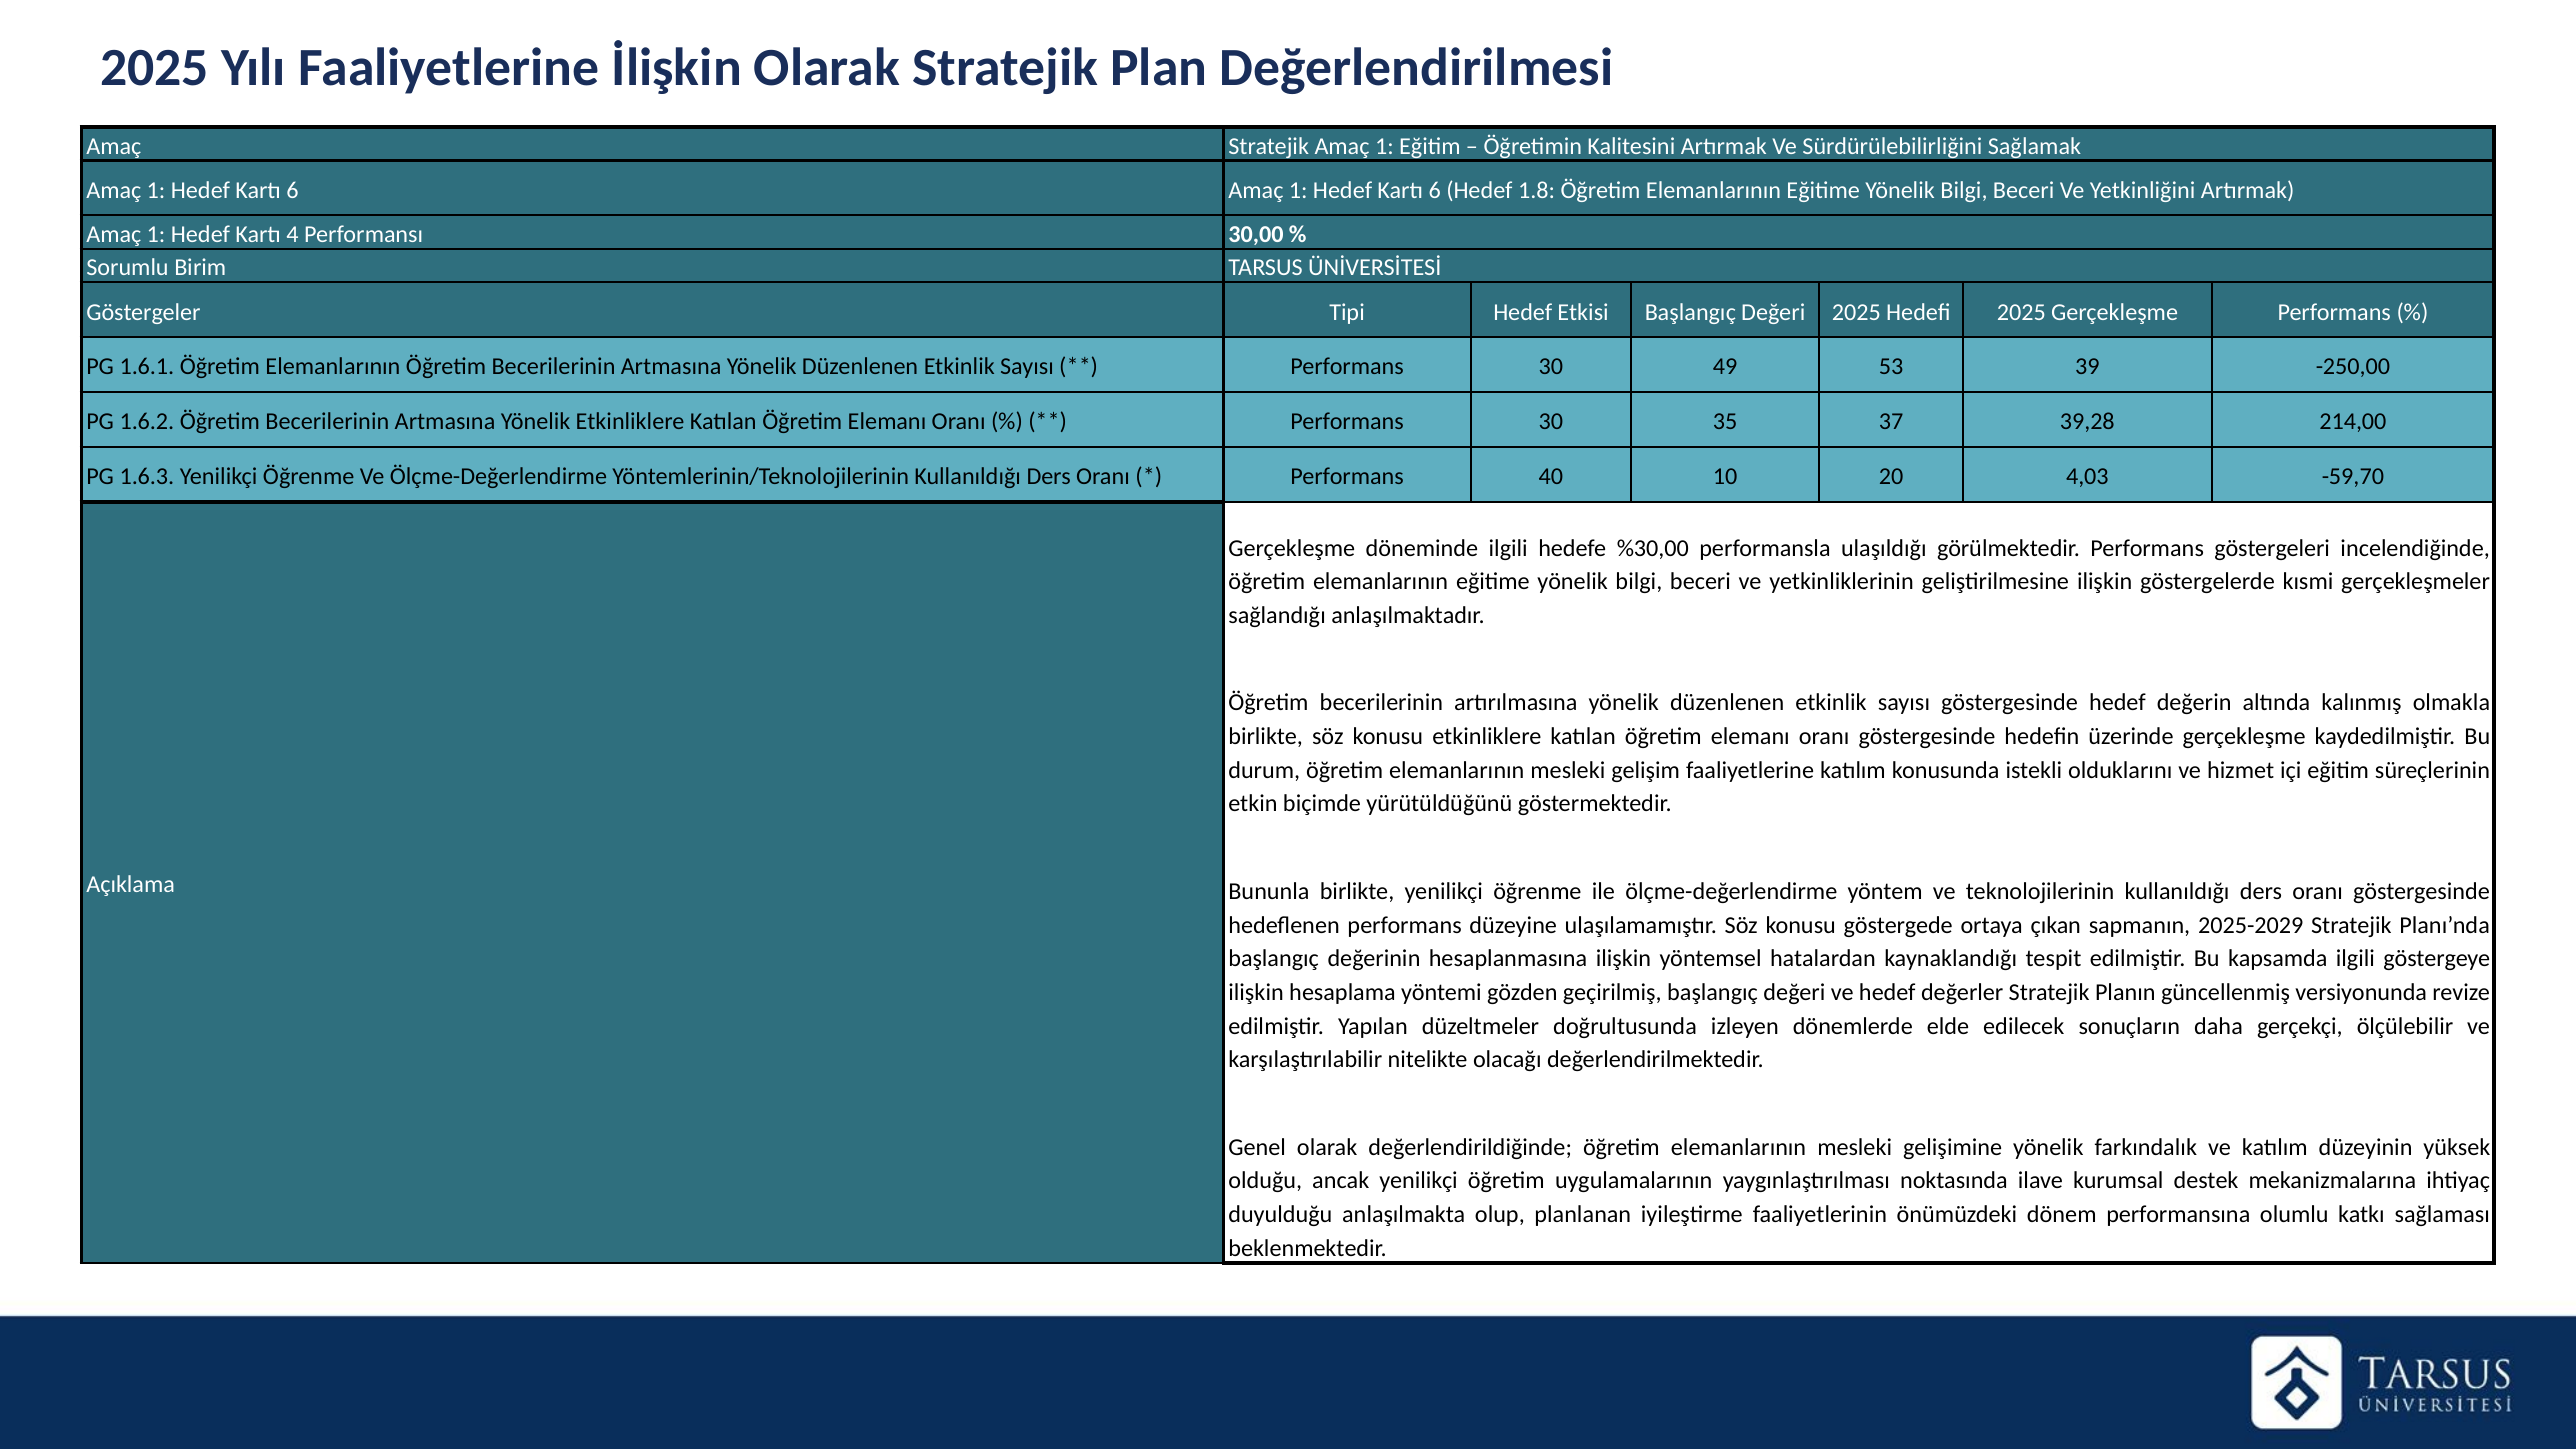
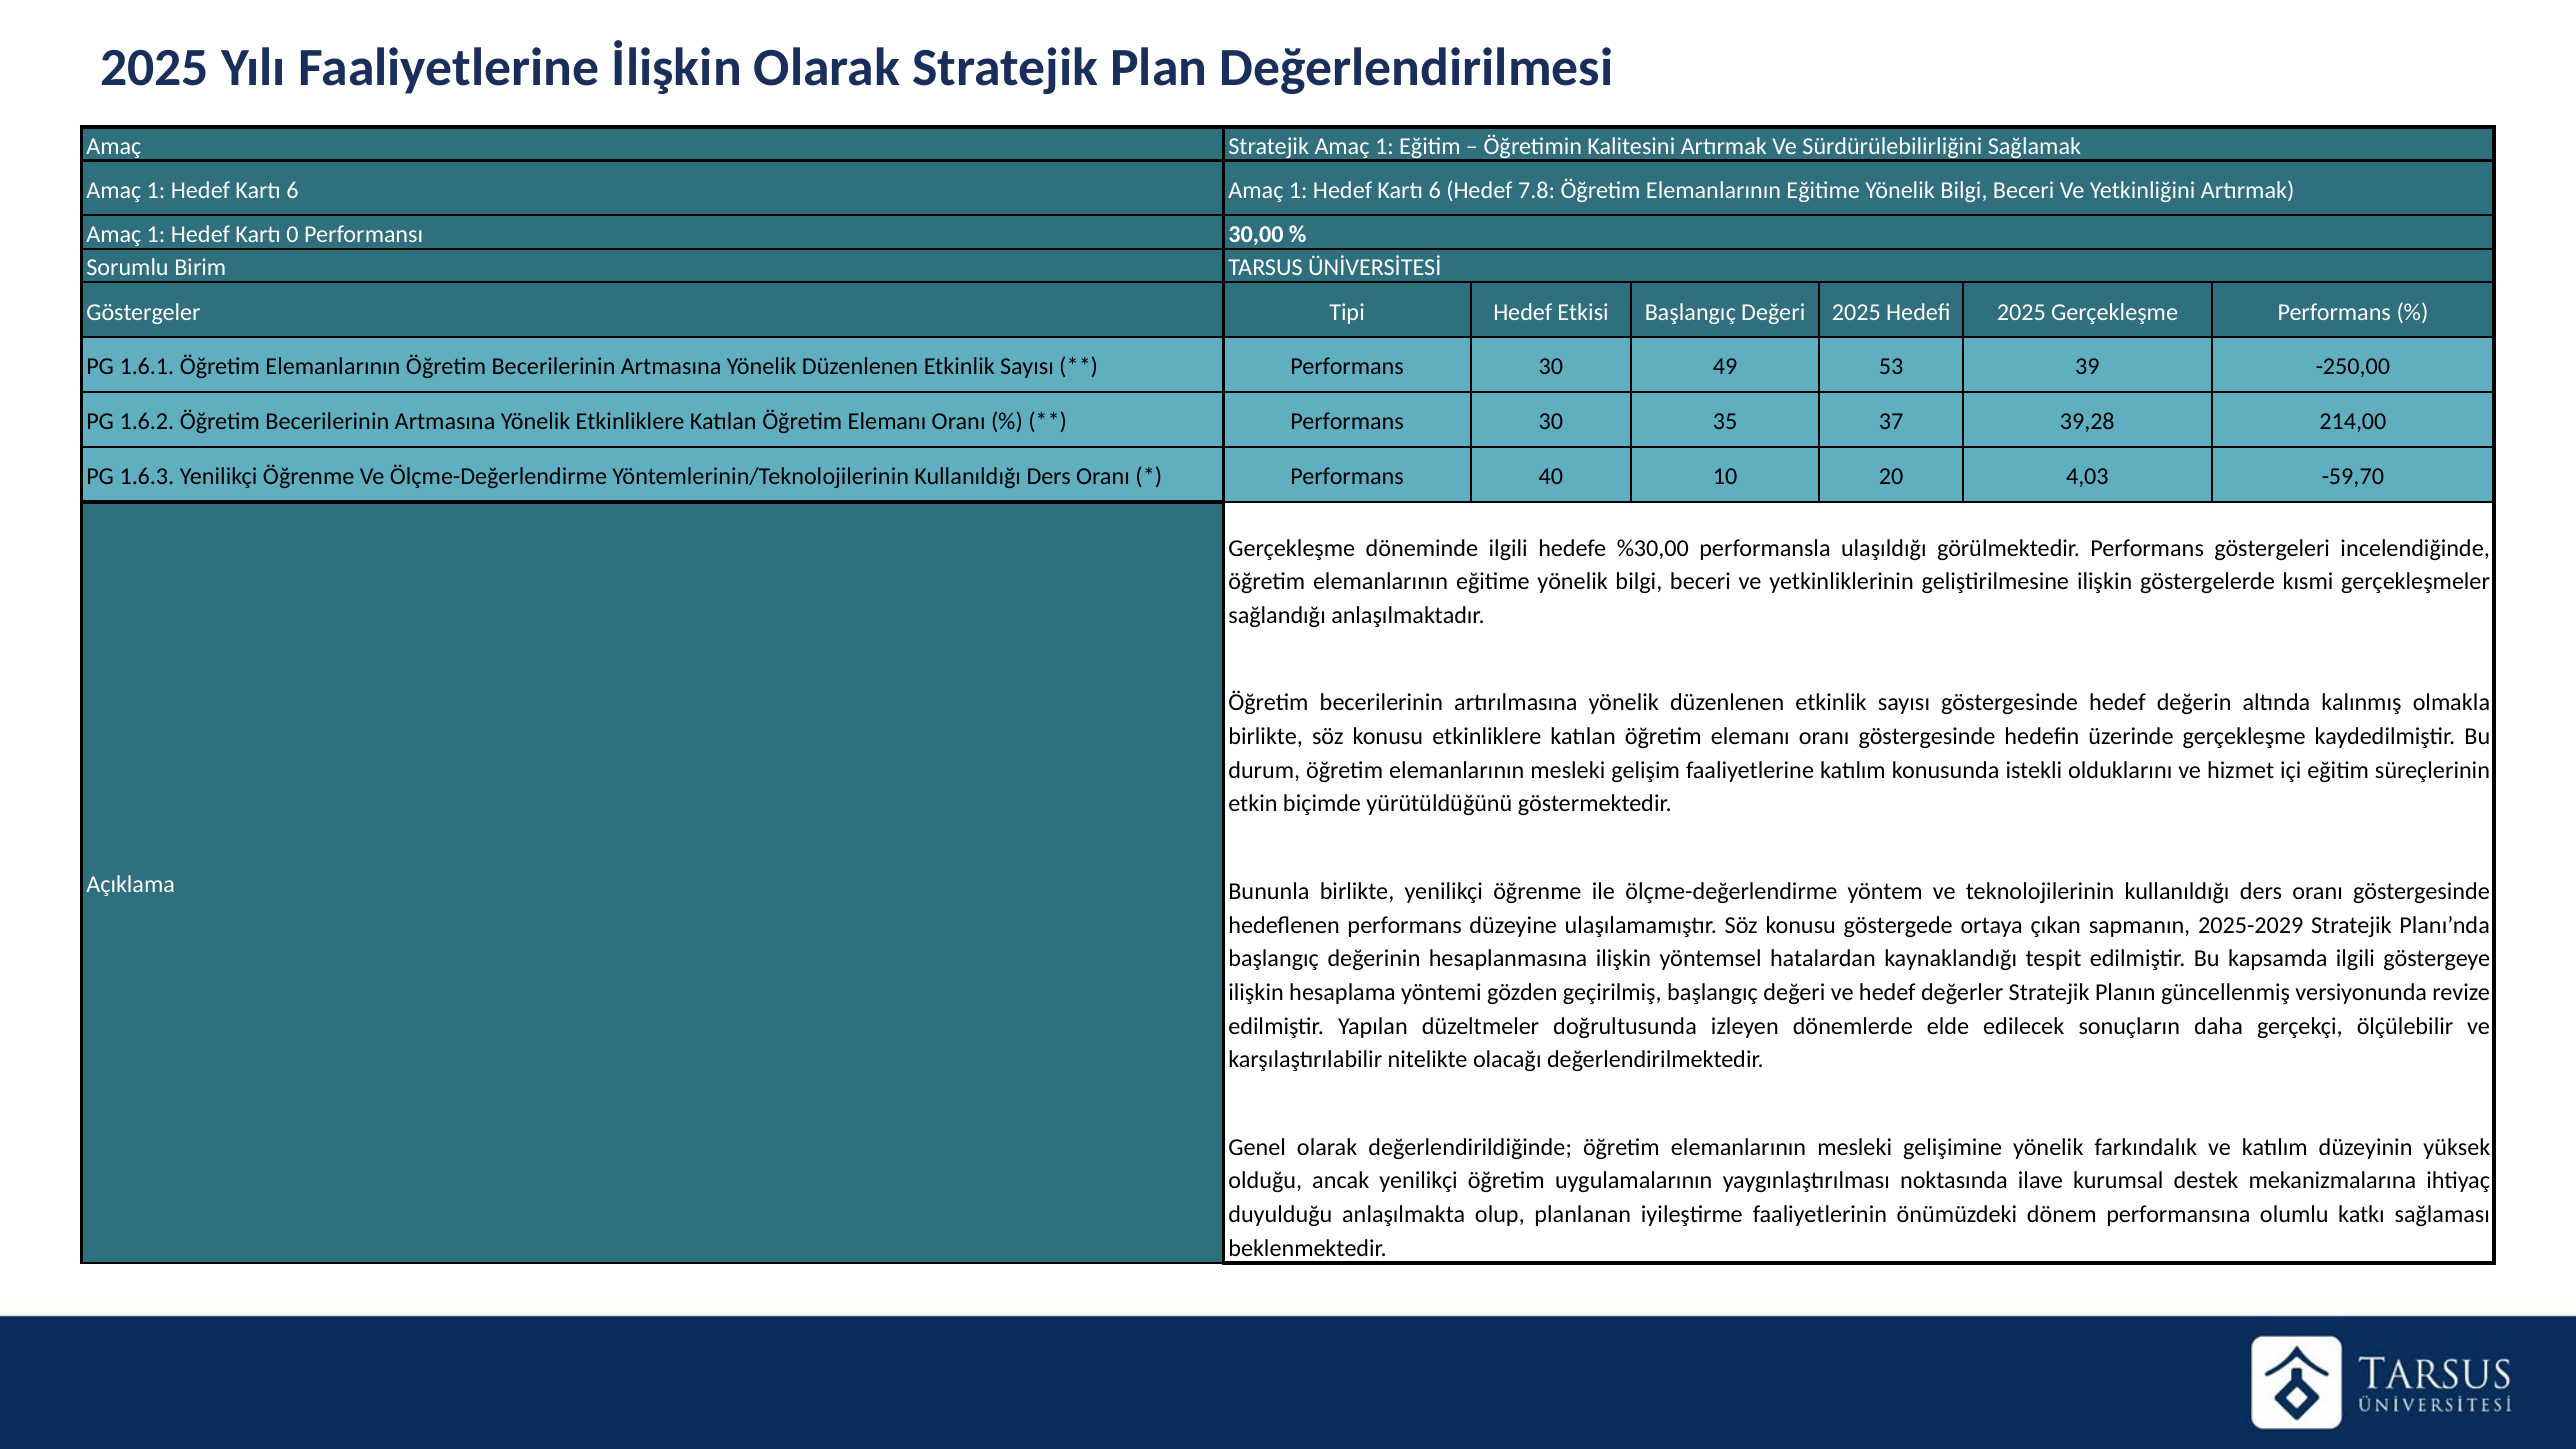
1.8: 1.8 -> 7.8
4: 4 -> 0
